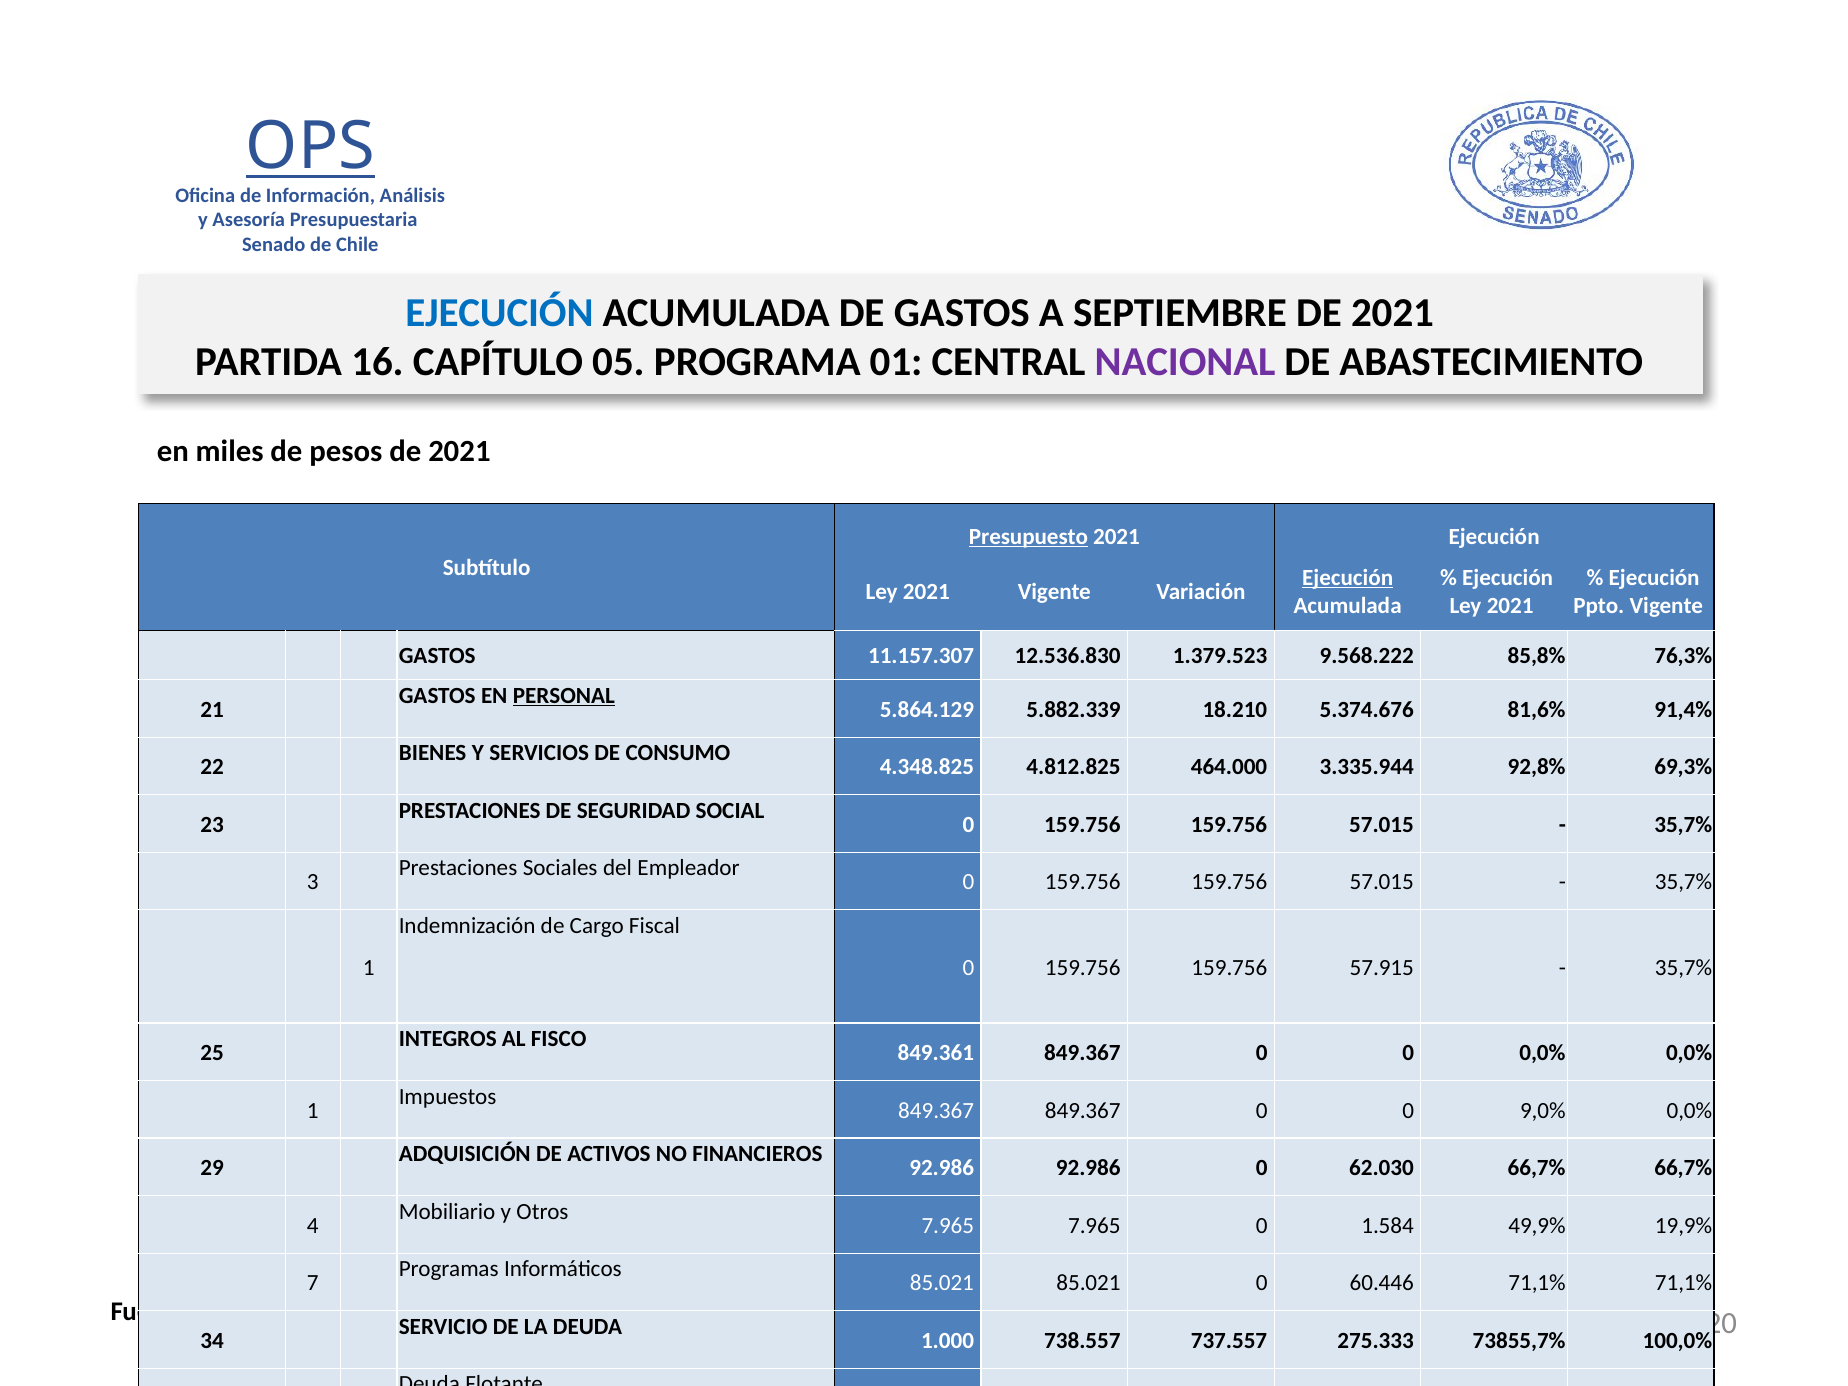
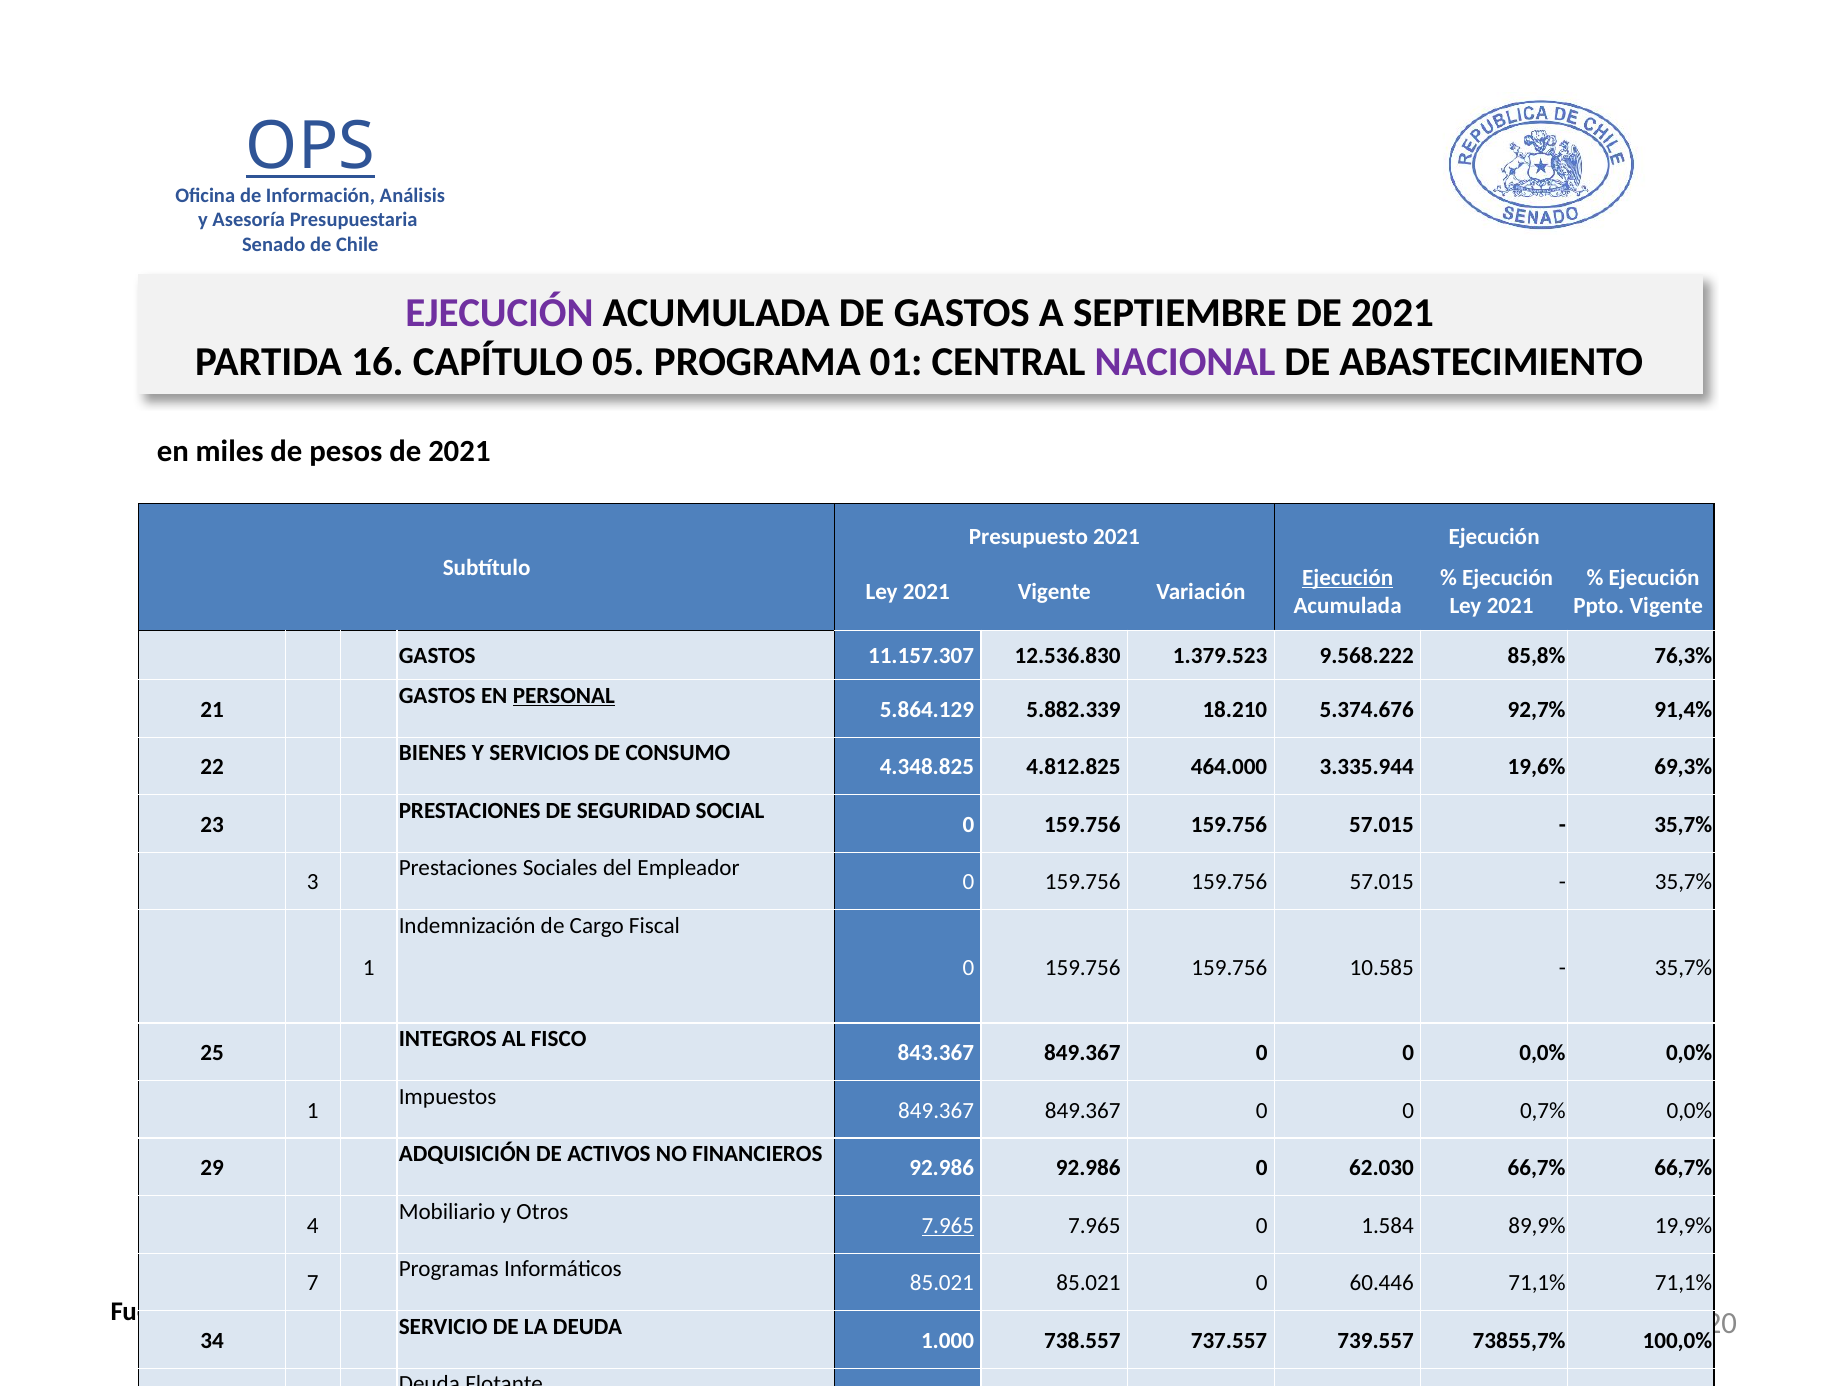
EJECUCIÓN at (499, 313) colour: blue -> purple
Presupuesto underline: present -> none
81,6%: 81,6% -> 92,7%
92,8%: 92,8% -> 19,6%
57.915: 57.915 -> 10.585
849.361: 849.361 -> 843.367
9,0%: 9,0% -> 0,7%
7.965 at (948, 1226) underline: none -> present
49,9%: 49,9% -> 89,9%
275.333: 275.333 -> 739.557
